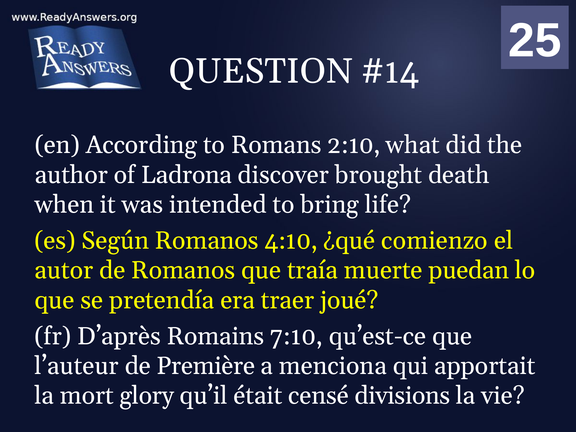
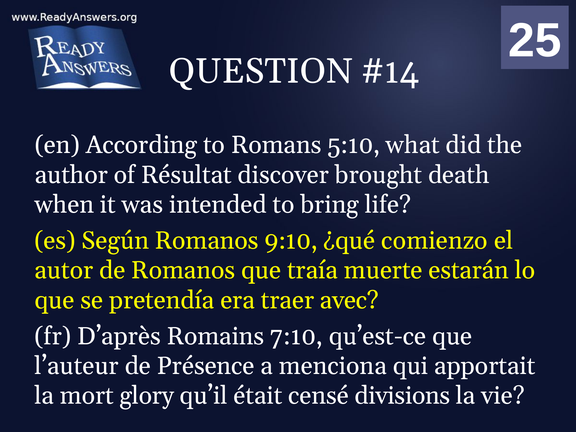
2:10: 2:10 -> 5:10
Ladrona: Ladrona -> Résultat
4:10: 4:10 -> 9:10
puedan: puedan -> estarán
joué: joué -> avec
Première: Première -> Présence
